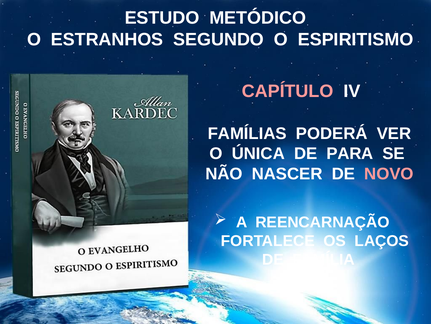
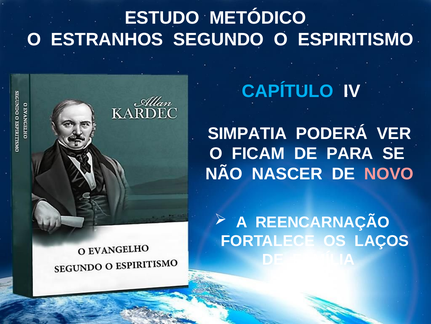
CAPÍTULO colour: pink -> light blue
FAMÍLIAS: FAMÍLIAS -> SIMPATIA
ÚNICA: ÚNICA -> FICAM
